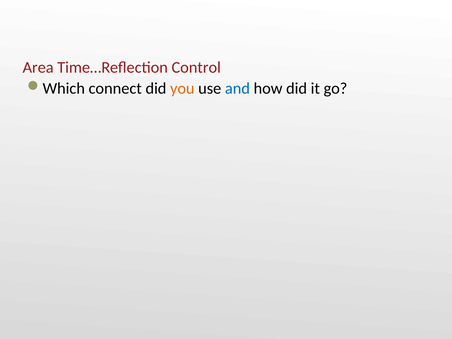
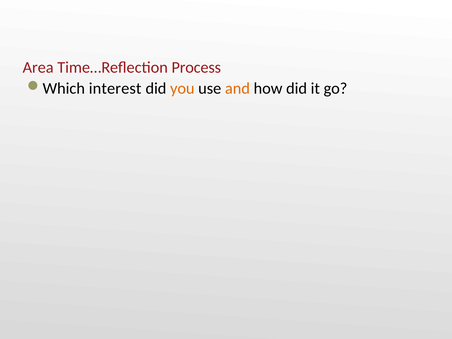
Control: Control -> Process
connect: connect -> interest
and colour: blue -> orange
